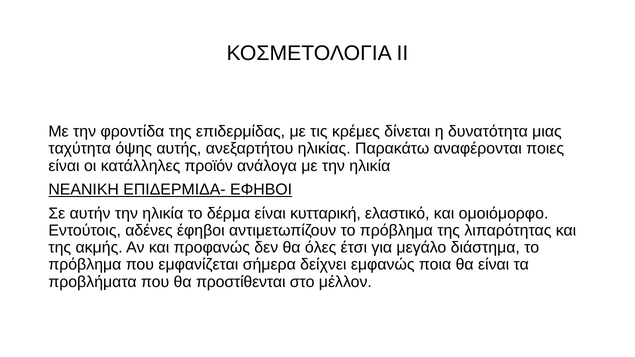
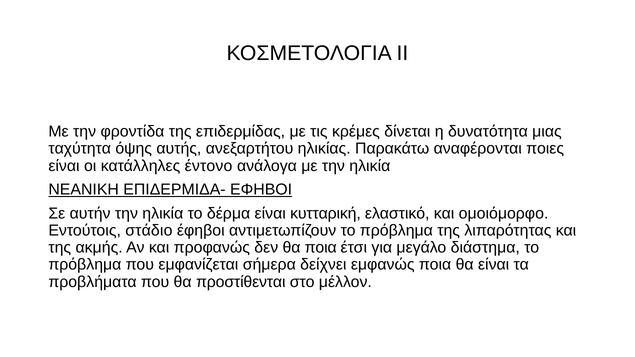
προϊόν: προϊόν -> έντονο
αδένες: αδένες -> στάδιο
θα όλες: όλες -> ποια
